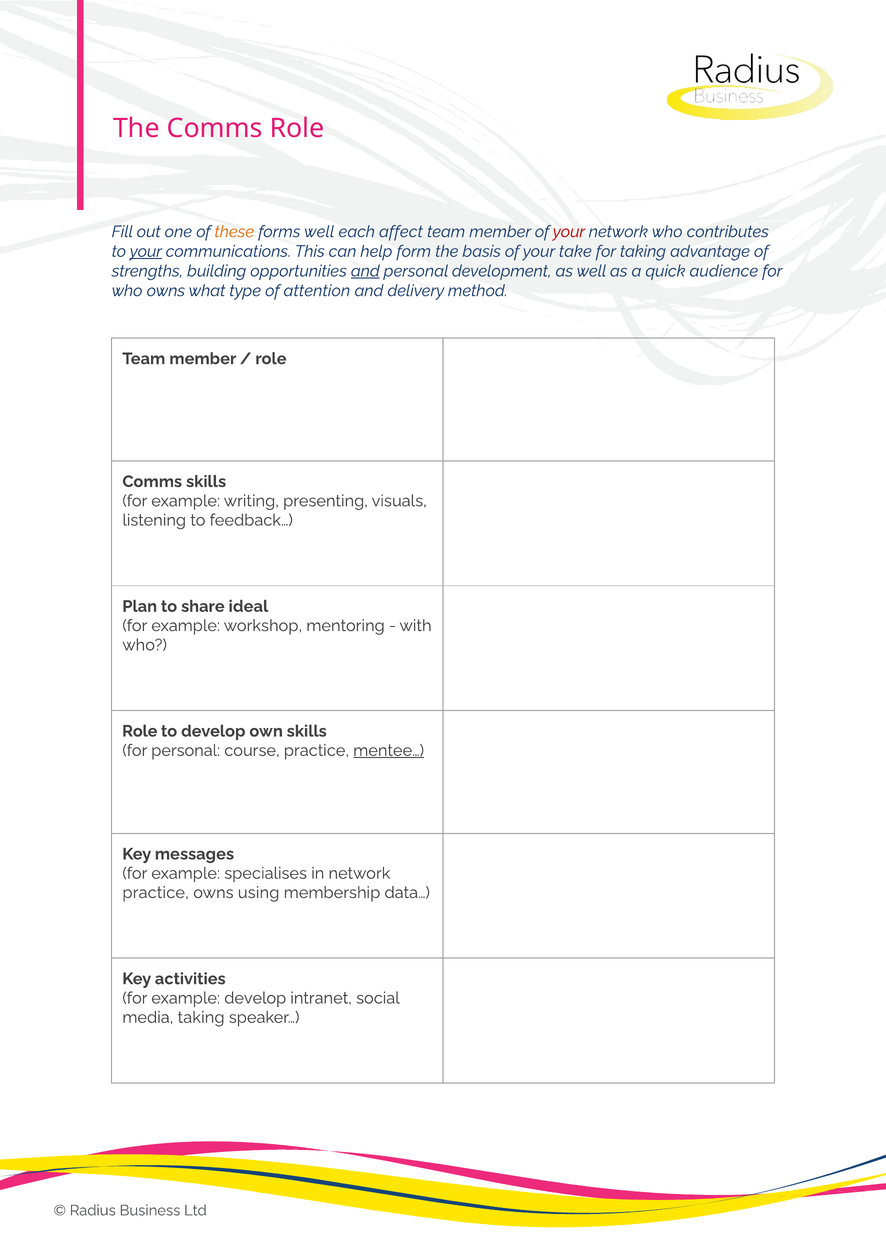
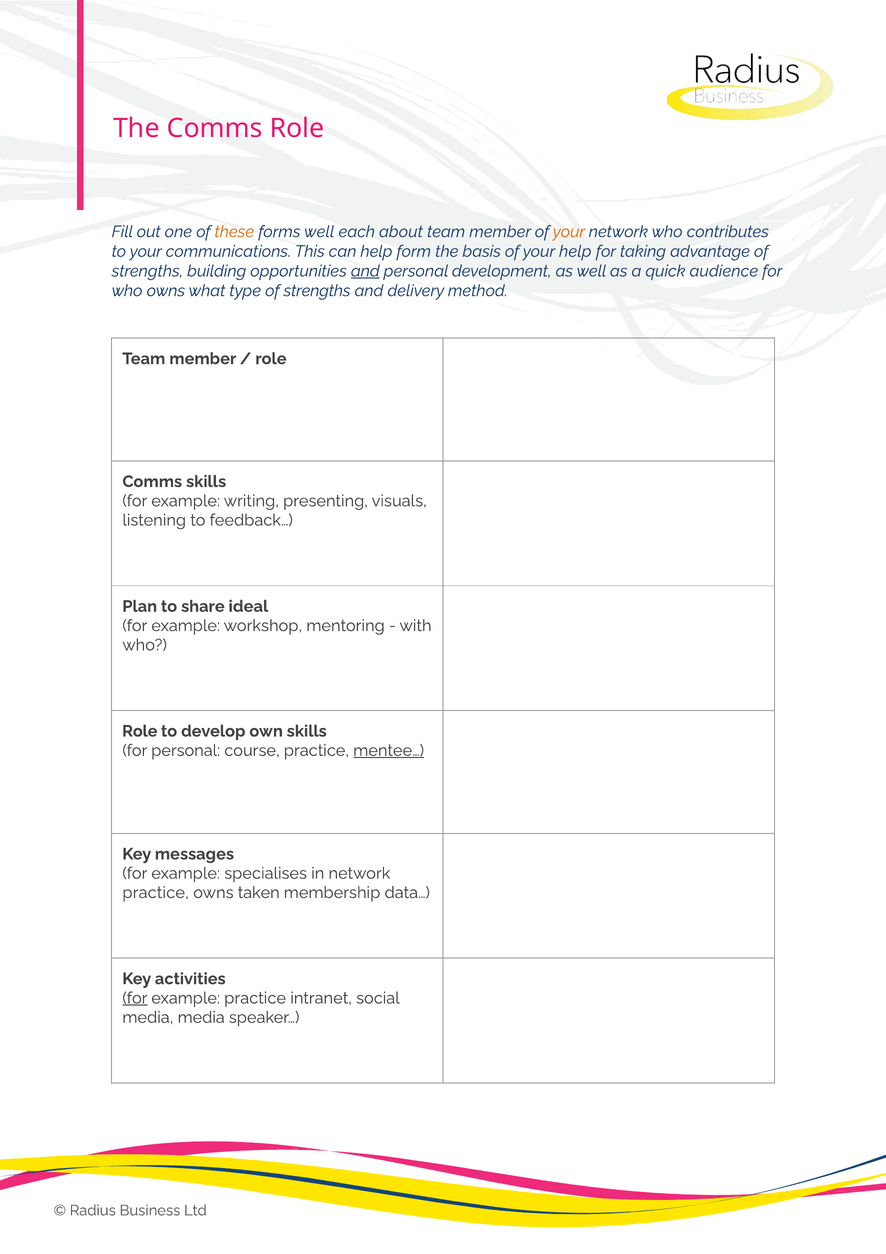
affect: affect -> about
your at (569, 232) colour: red -> orange
your at (146, 251) underline: present -> none
your take: take -> help
type of attention: attention -> strengths
using: using -> taken
for at (135, 998) underline: none -> present
example develop: develop -> practice
media taking: taking -> media
